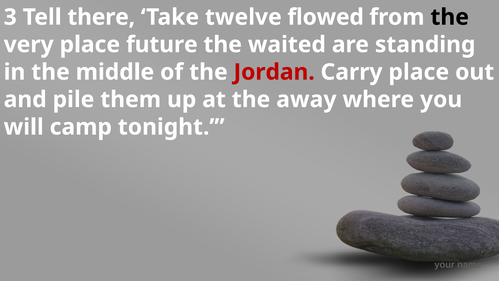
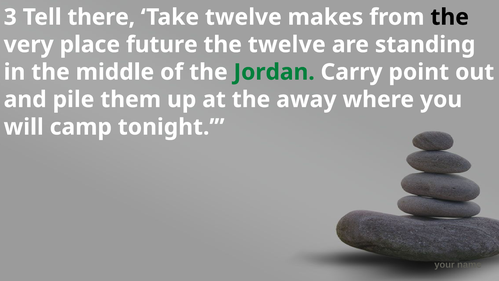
flowed: flowed -> makes
the waited: waited -> twelve
Jordan colour: red -> green
Carry place: place -> point
